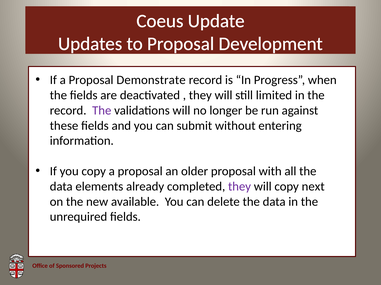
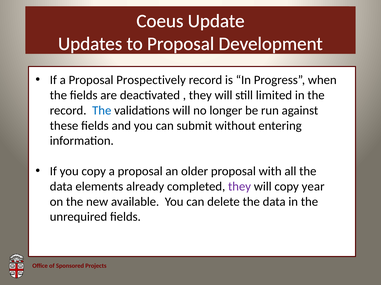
Demonstrate: Demonstrate -> Prospectively
The at (102, 111) colour: purple -> blue
next: next -> year
